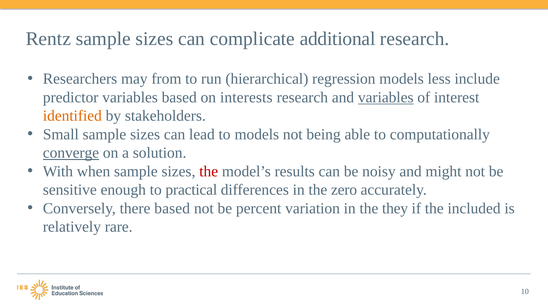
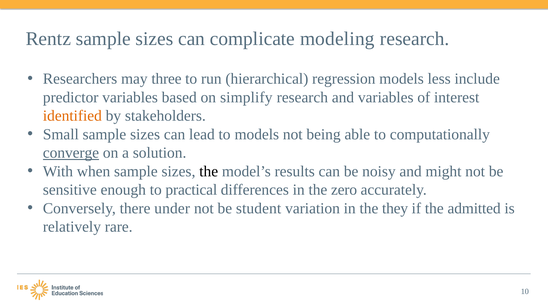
additional: additional -> modeling
from: from -> three
interests: interests -> simplify
variables at (386, 97) underline: present -> none
the at (209, 171) colour: red -> black
there based: based -> under
percent: percent -> student
included: included -> admitted
